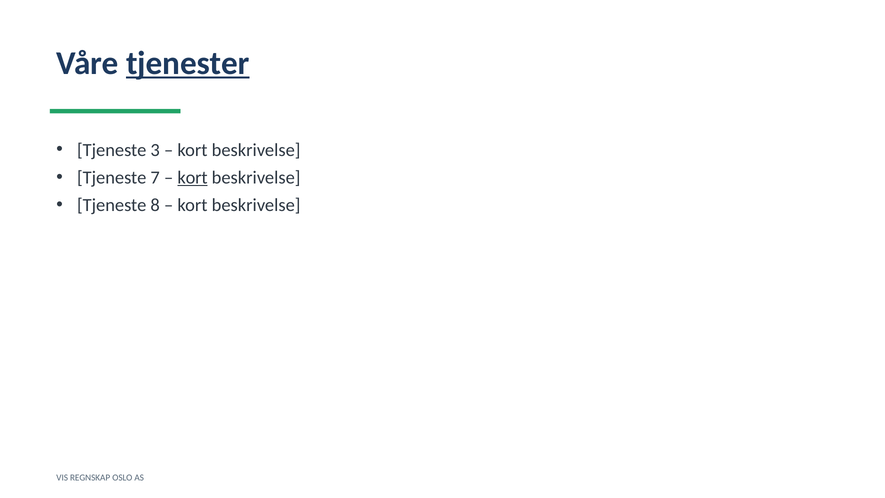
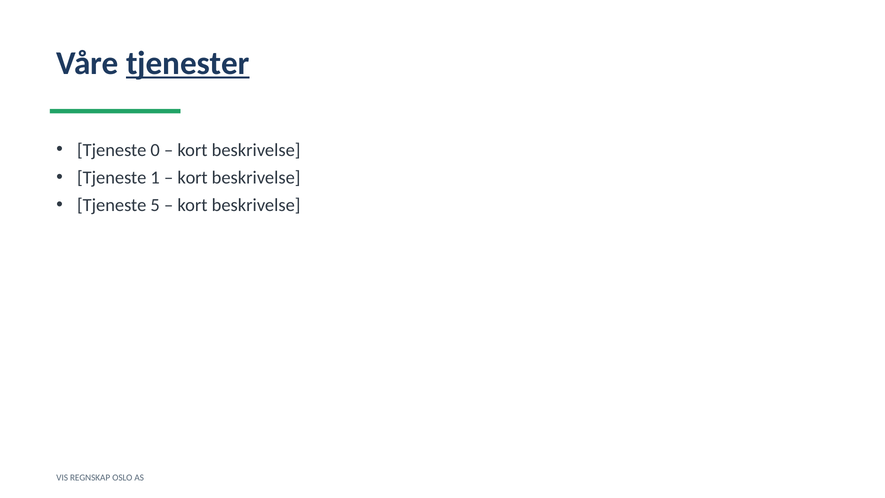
3: 3 -> 0
7: 7 -> 1
kort at (193, 178) underline: present -> none
8: 8 -> 5
